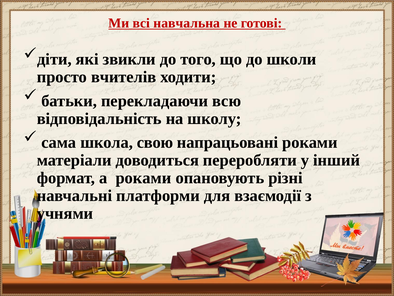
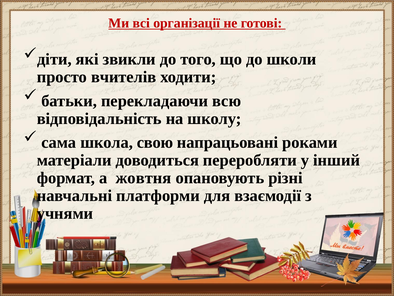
навчальна: навчальна -> організації
а роками: роками -> жовтня
